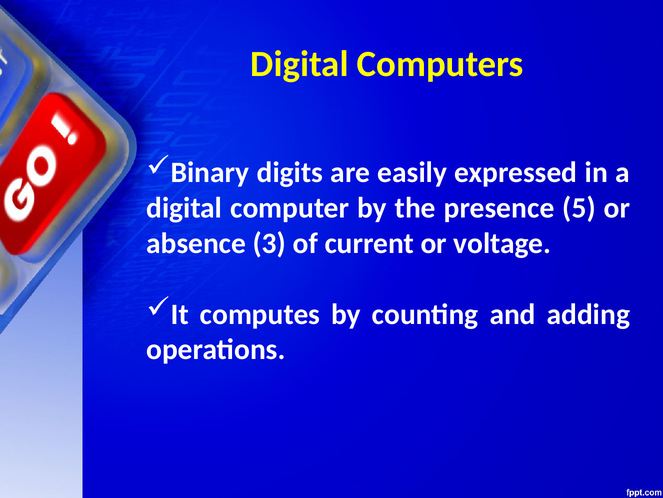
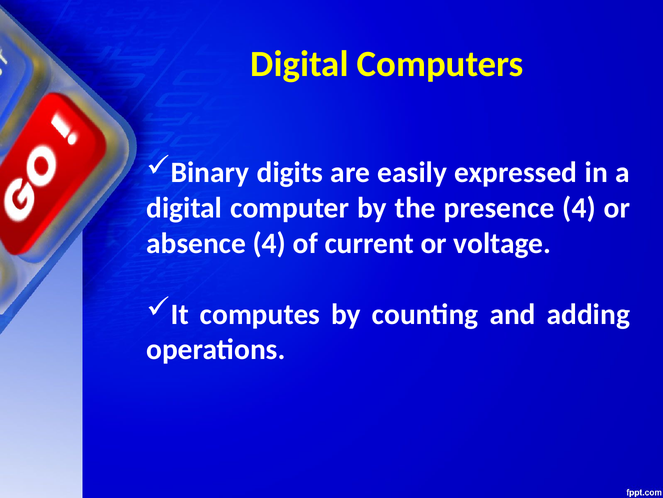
presence 5: 5 -> 4
absence 3: 3 -> 4
